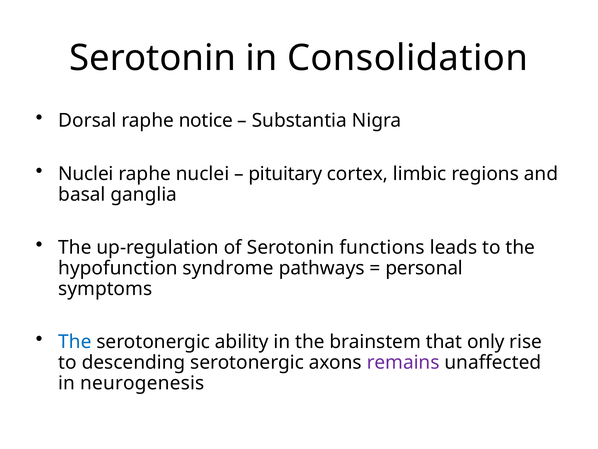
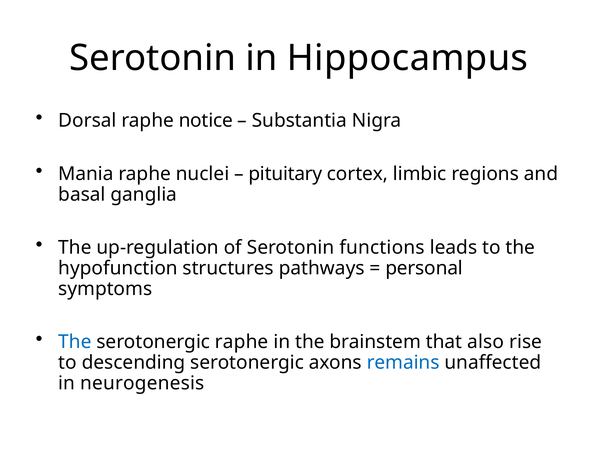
Consolidation: Consolidation -> Hippocampus
Nuclei at (86, 174): Nuclei -> Mania
syndrome: syndrome -> structures
serotonergic ability: ability -> raphe
only: only -> also
remains colour: purple -> blue
